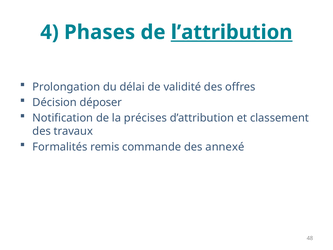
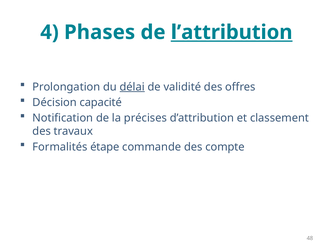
délai underline: none -> present
déposer: déposer -> capacité
remis: remis -> étape
annexé: annexé -> compte
